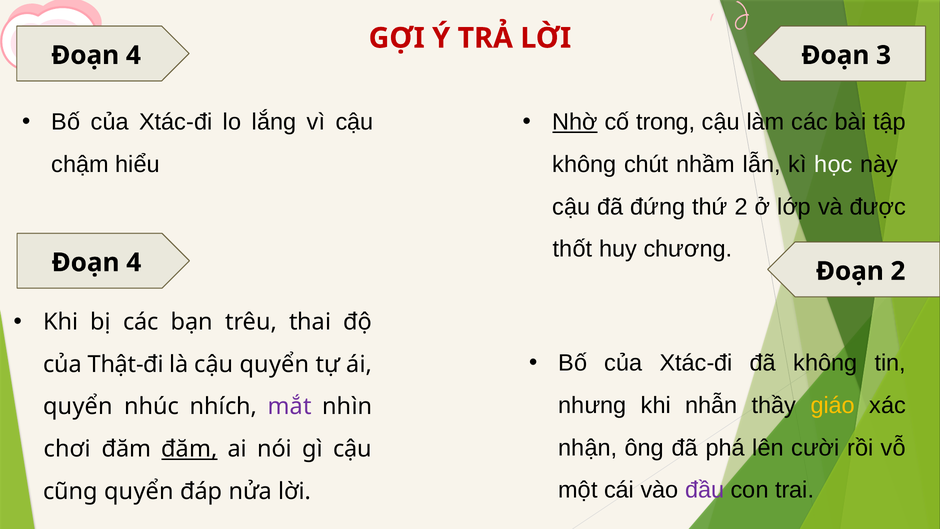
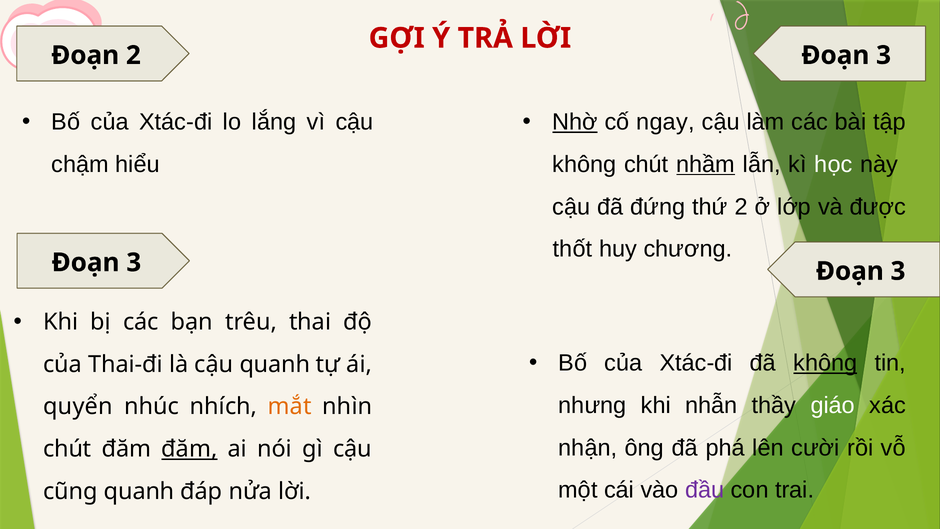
4 at (133, 55): 4 -> 2
trong: trong -> ngay
nhầm underline: none -> present
4 at (134, 262): 4 -> 3
2 at (898, 271): 2 -> 3
không at (825, 363) underline: none -> present
Thật-đi: Thật-đi -> Thai-đi
cậu quyển: quyển -> quanh
giáo colour: yellow -> white
mắt colour: purple -> orange
chơi at (67, 449): chơi -> chút
cũng quyển: quyển -> quanh
